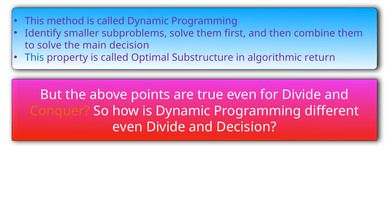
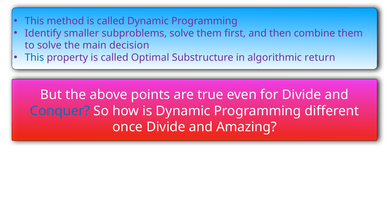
Conquer colour: orange -> blue
even at (128, 127): even -> once
and Decision: Decision -> Amazing
